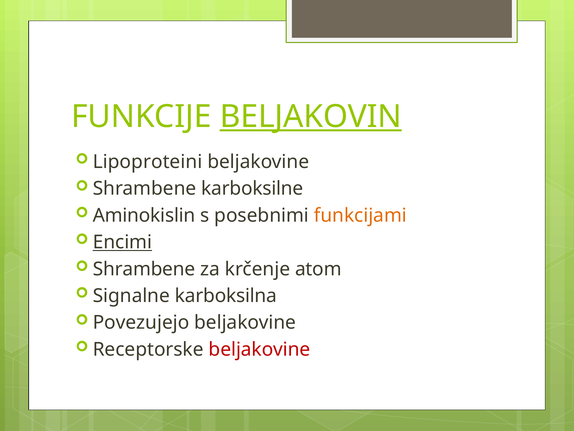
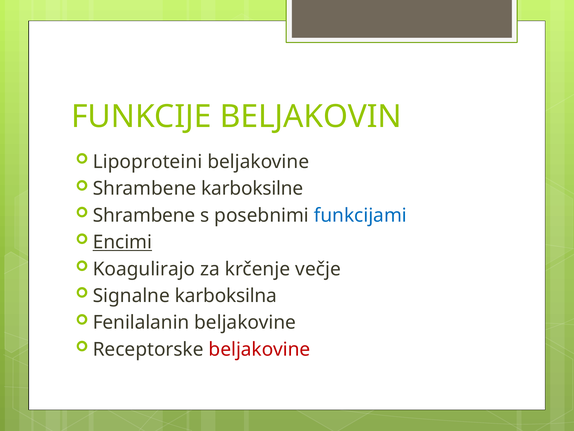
BELJAKOVIN underline: present -> none
Aminokislin at (144, 215): Aminokislin -> Shrambene
funkcijami colour: orange -> blue
Shrambene at (144, 269): Shrambene -> Koagulirajo
atom: atom -> večje
Povezujejo: Povezujejo -> Fenilalanin
